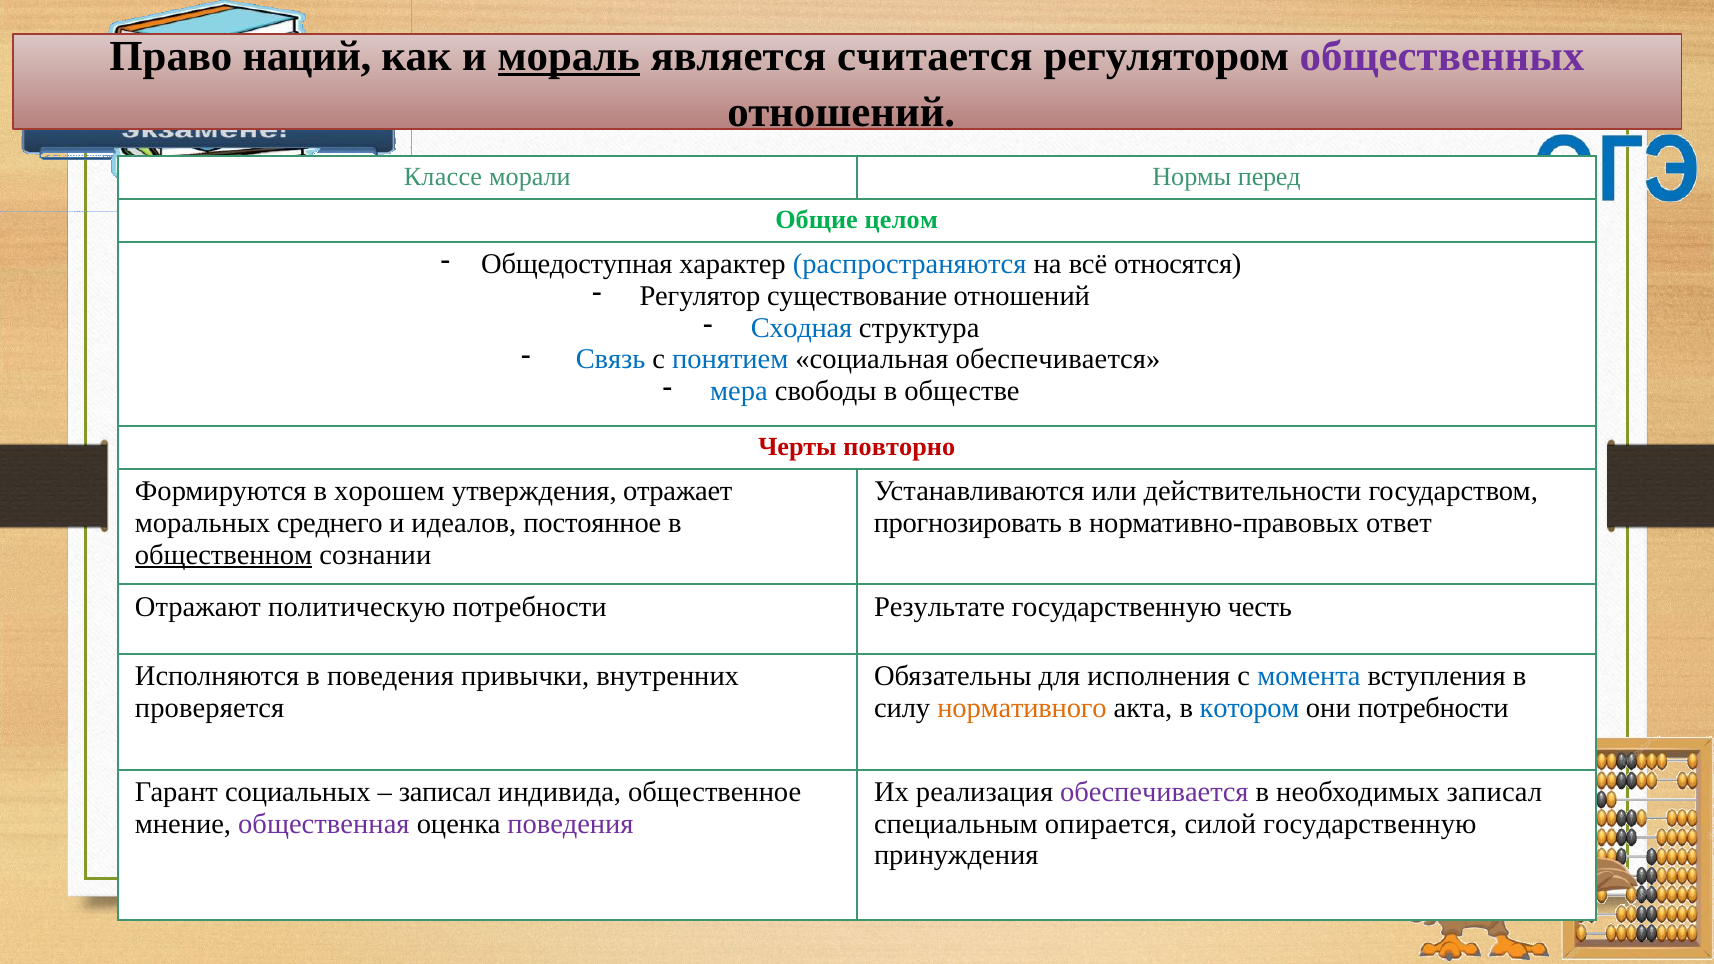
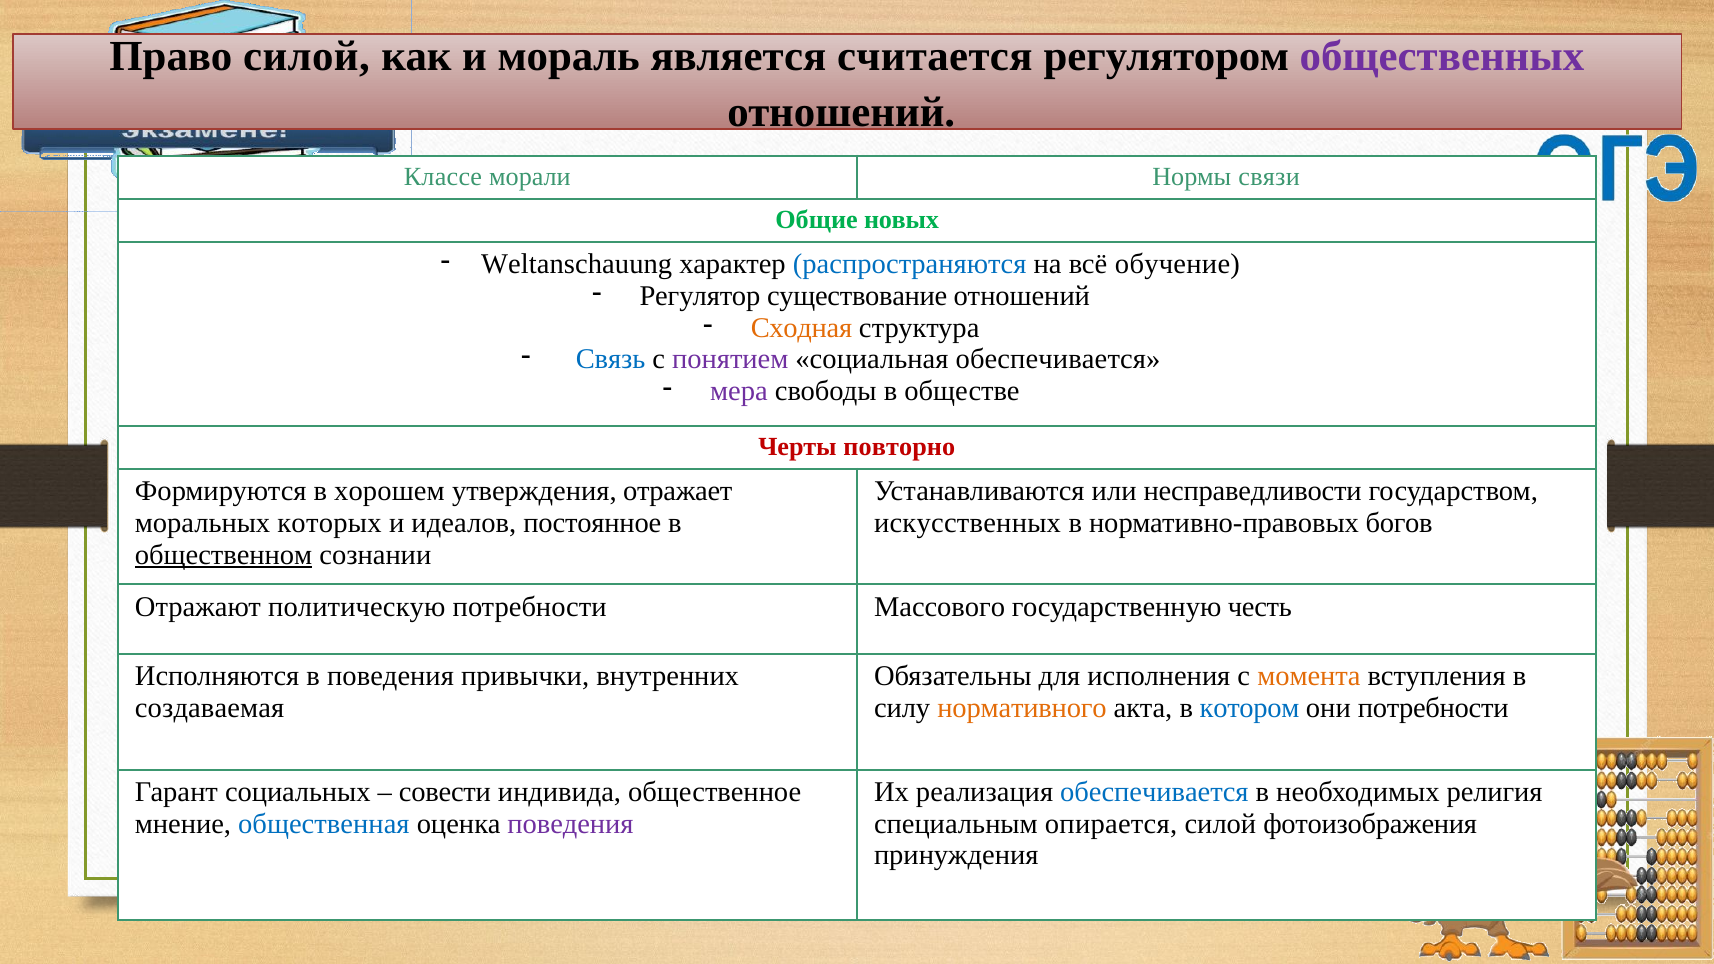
Право наций: наций -> силой
мораль underline: present -> none
перед: перед -> связи
целом: целом -> новых
Общедоступная: Общедоступная -> Weltanschauung
относятся: относятся -> обучение
Сходная colour: blue -> orange
понятием colour: blue -> purple
мера colour: blue -> purple
действительности: действительности -> несправедливости
среднего: среднего -> которых
прогнозировать: прогнозировать -> искусственных
ответ: ответ -> богов
Результате: Результате -> Массового
момента colour: blue -> orange
проверяется: проверяется -> создаваемая
записал at (445, 792): записал -> совести
обеспечивается at (1154, 792) colour: purple -> blue
необходимых записал: записал -> религия
общественная colour: purple -> blue
силой государственную: государственную -> фотоизображения
